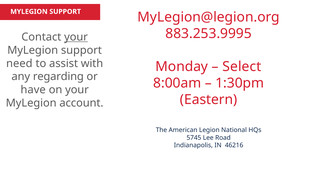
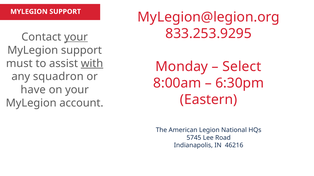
883.253.9995: 883.253.9995 -> 833.253.9295
need: need -> must
with underline: none -> present
regarding: regarding -> squadron
1:30pm: 1:30pm -> 6:30pm
